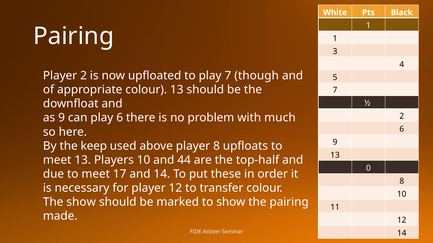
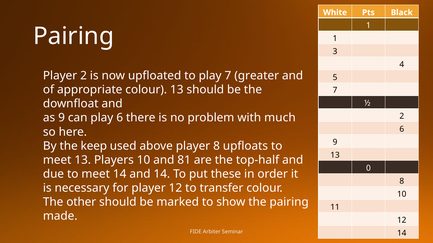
though: though -> greater
44: 44 -> 81
meet 17: 17 -> 14
The show: show -> other
